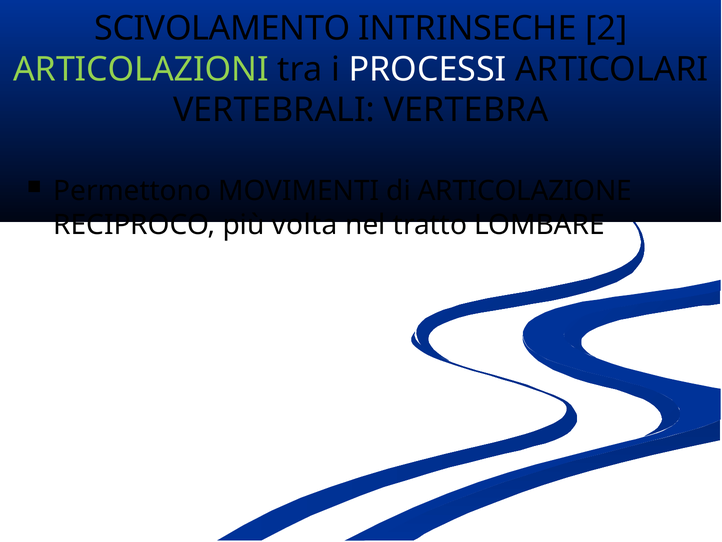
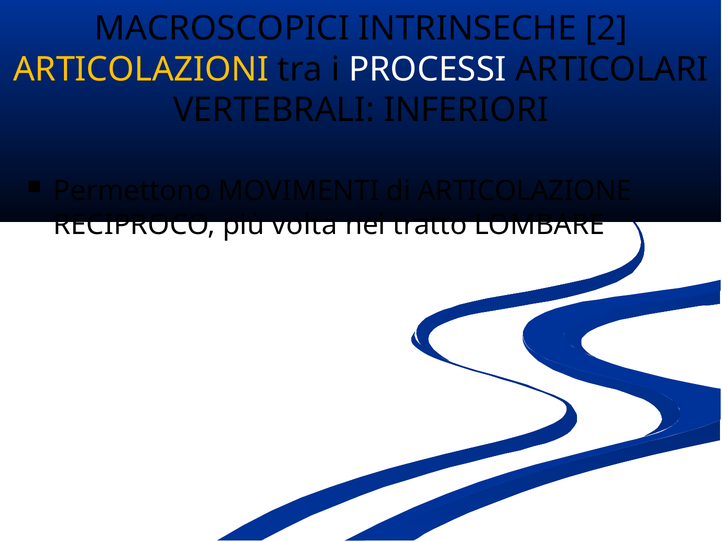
SCIVOLAMENTO: SCIVOLAMENTO -> MACROSCOPICI
ARTICOLAZIONI colour: light green -> yellow
VERTEBRA: VERTEBRA -> INFERIORI
